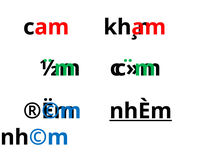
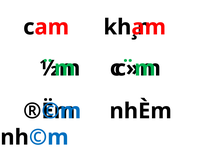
nhÈm underline: present -> none
